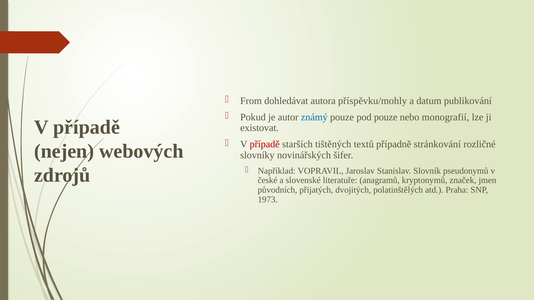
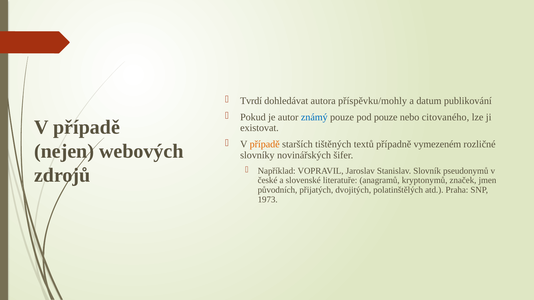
From: From -> Tvrdí
monografií: monografií -> citovaného
případě at (265, 144) colour: red -> orange
stránkování: stránkování -> vymezeném
